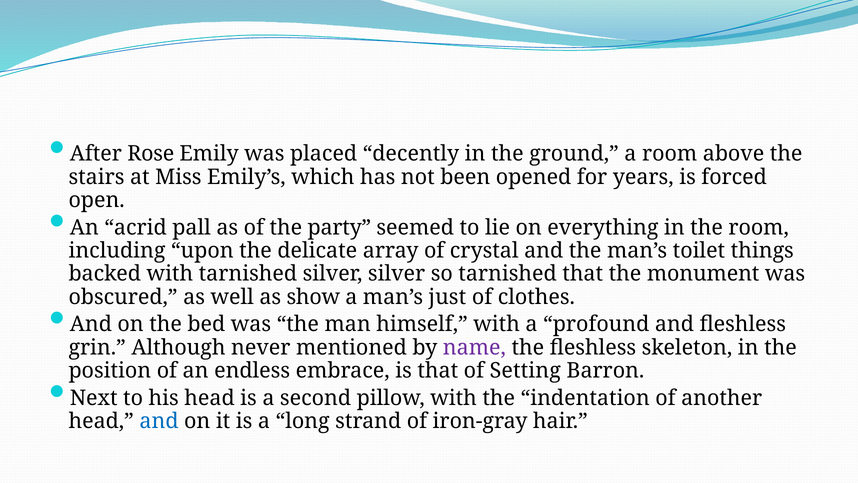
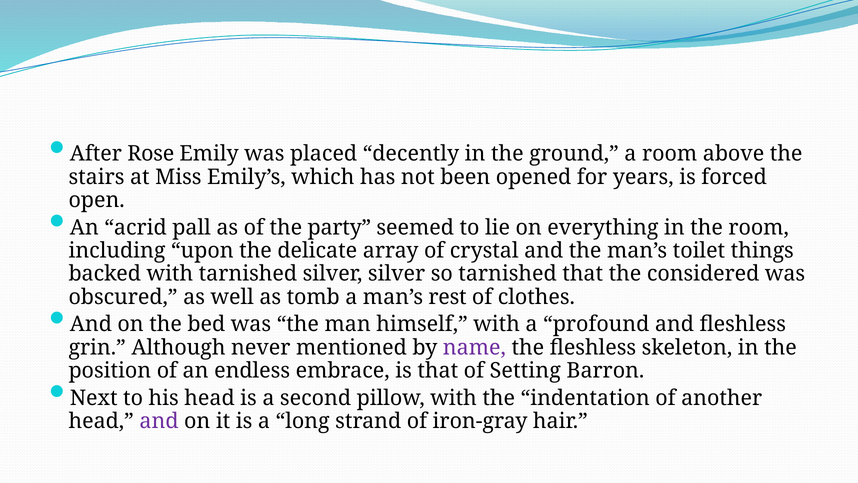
monument: monument -> considered
show: show -> tomb
just: just -> rest
and at (159, 421) colour: blue -> purple
